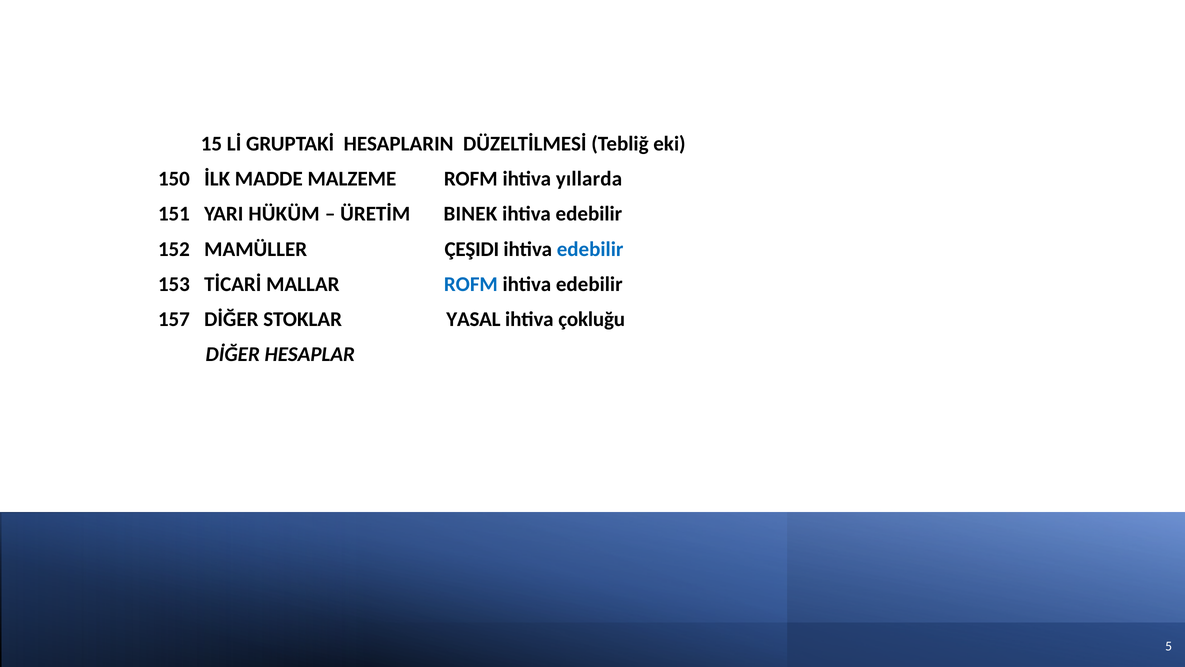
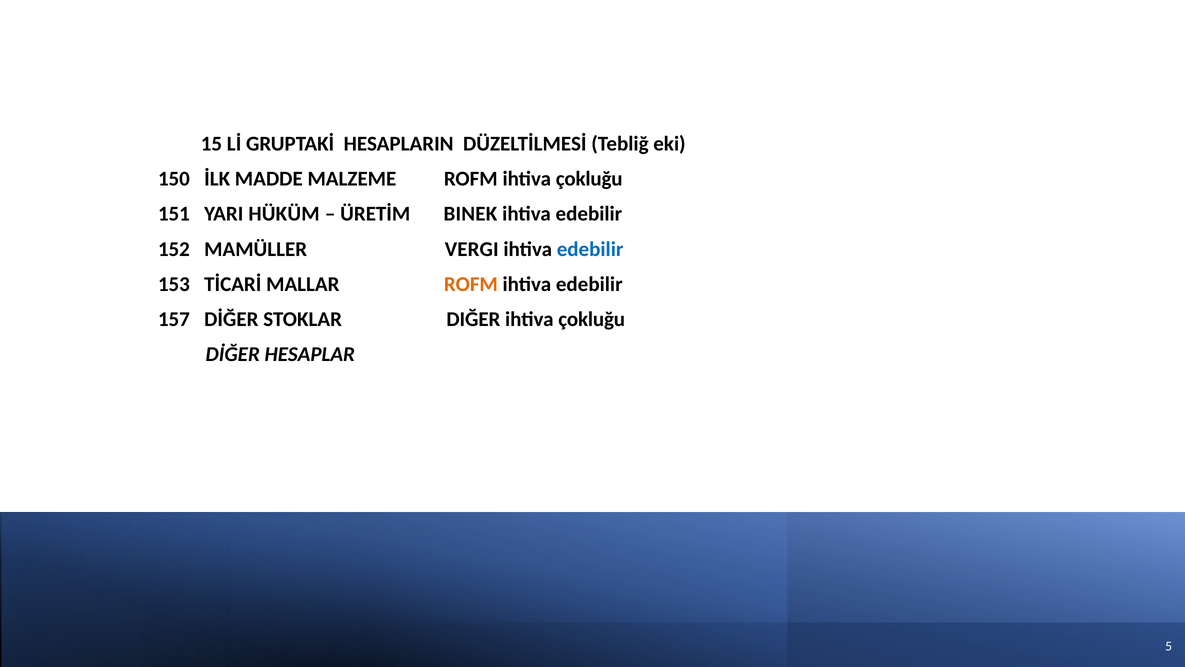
ROFM ihtiva yıllarda: yıllarda -> çokluğu
ÇEŞIDI: ÇEŞIDI -> VERGI
ROFM at (471, 284) colour: blue -> orange
YASAL: YASAL -> DIĞER
